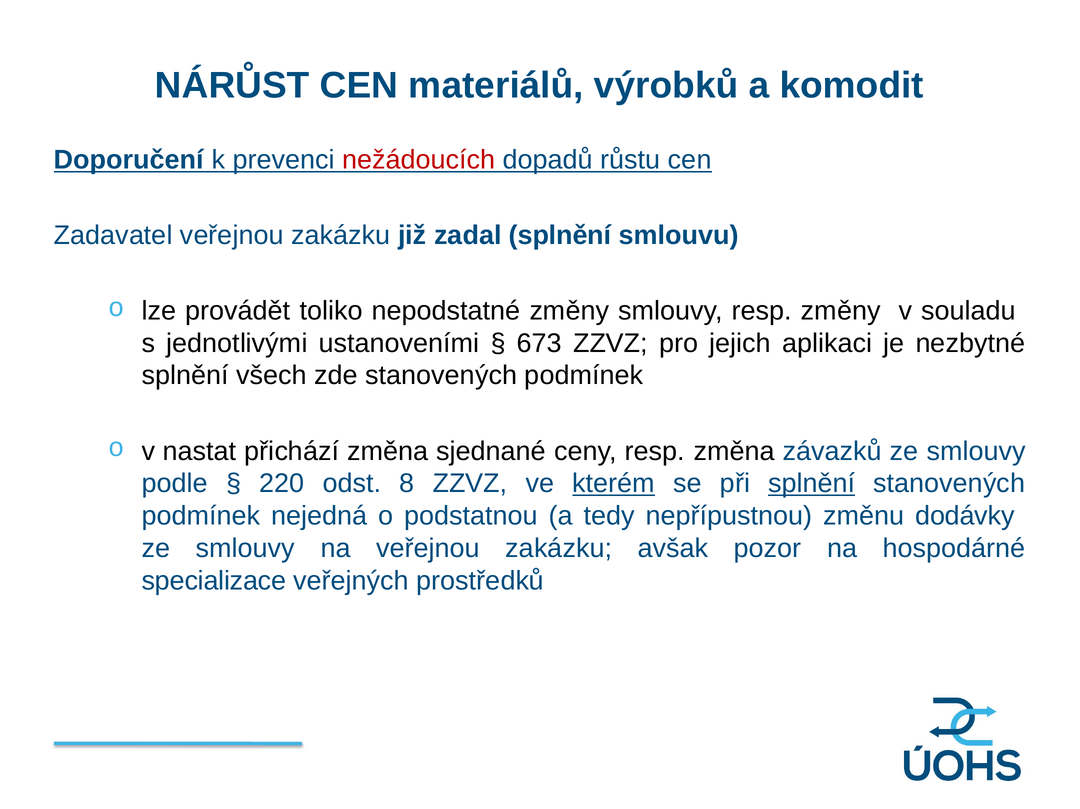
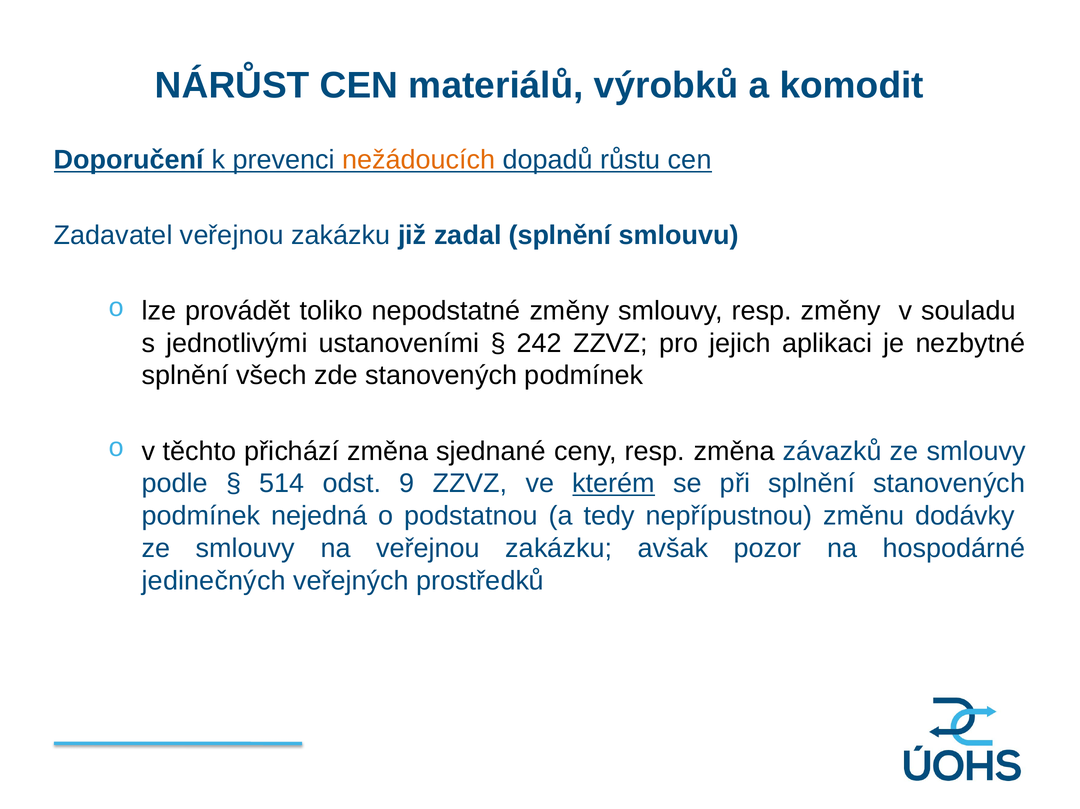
nežádoucích colour: red -> orange
673: 673 -> 242
nastat: nastat -> těchto
220: 220 -> 514
8: 8 -> 9
splnění at (812, 484) underline: present -> none
specializace: specializace -> jedinečných
